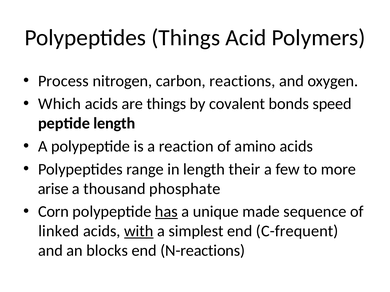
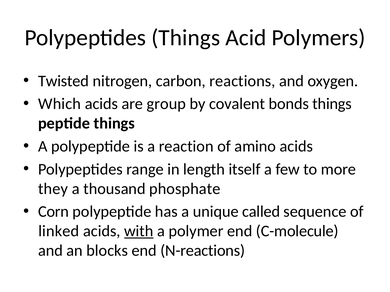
Process: Process -> Twisted
are things: things -> group
bonds speed: speed -> things
peptide length: length -> things
their: their -> itself
arise: arise -> they
has underline: present -> none
made: made -> called
simplest: simplest -> polymer
C-frequent: C-frequent -> C-molecule
